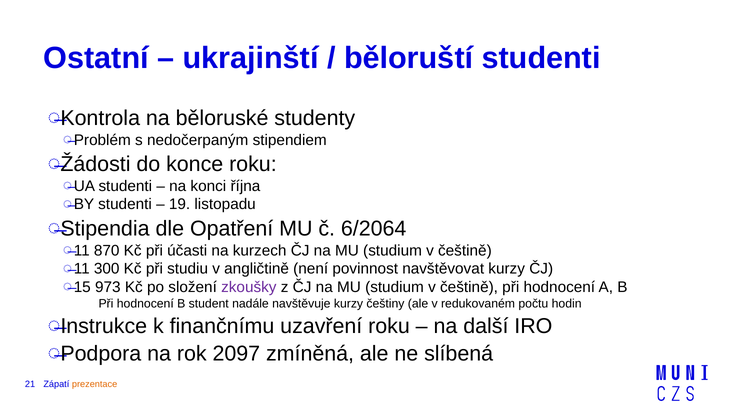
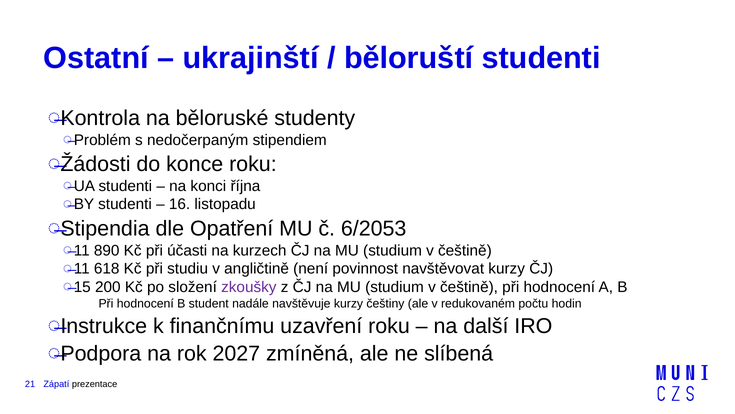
19: 19 -> 16
6/2064: 6/2064 -> 6/2053
870: 870 -> 890
300: 300 -> 618
973: 973 -> 200
2097: 2097 -> 2027
prezentace colour: orange -> black
